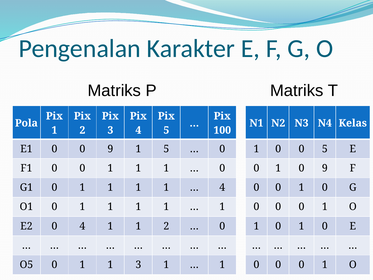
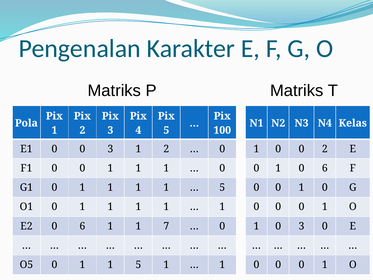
0 0 9: 9 -> 3
1 5: 5 -> 2
0 5: 5 -> 2
1 0 9: 9 -> 6
4 at (222, 187): 4 -> 5
E2 0 4: 4 -> 6
1 2: 2 -> 7
1 0 1: 1 -> 3
1 3: 3 -> 5
